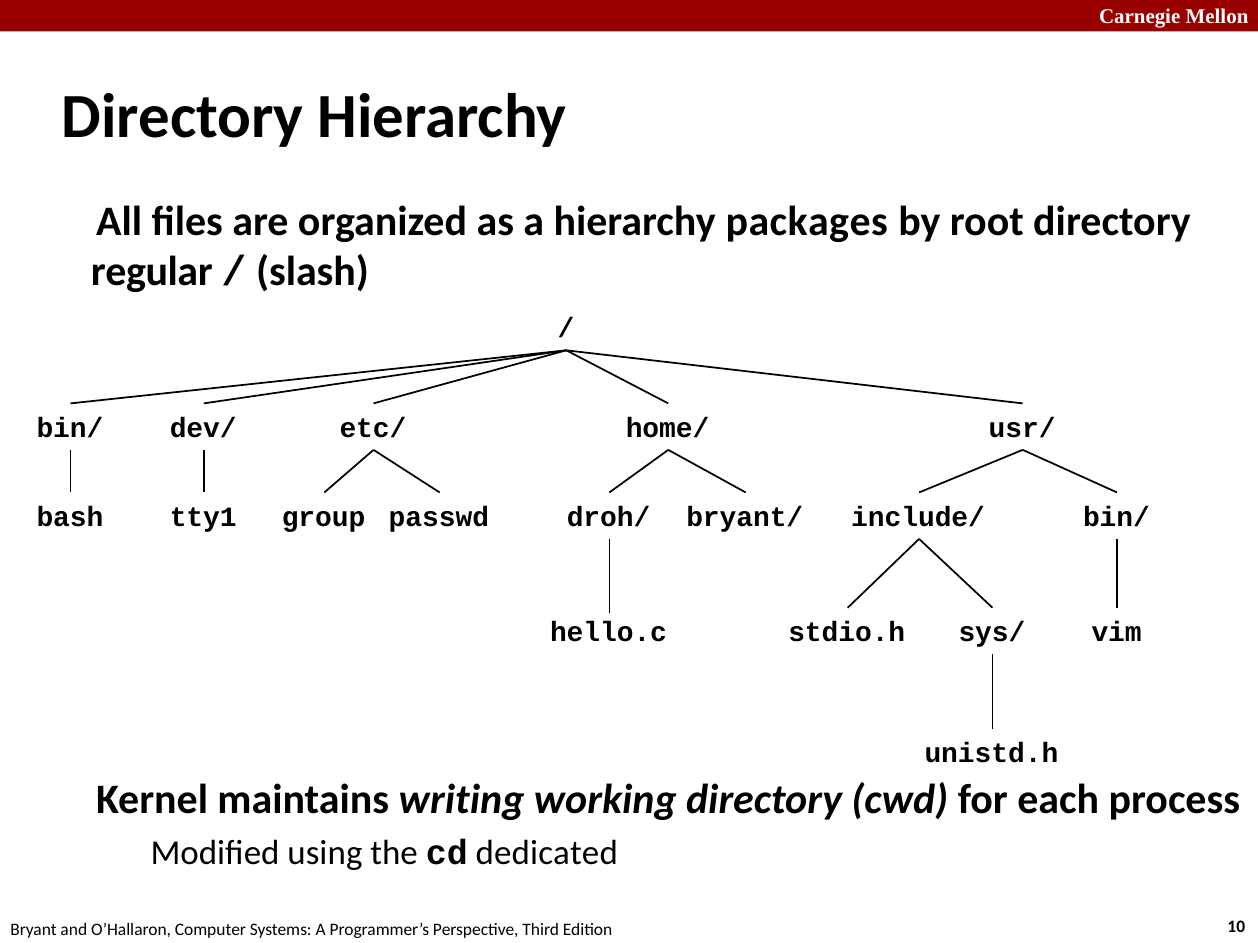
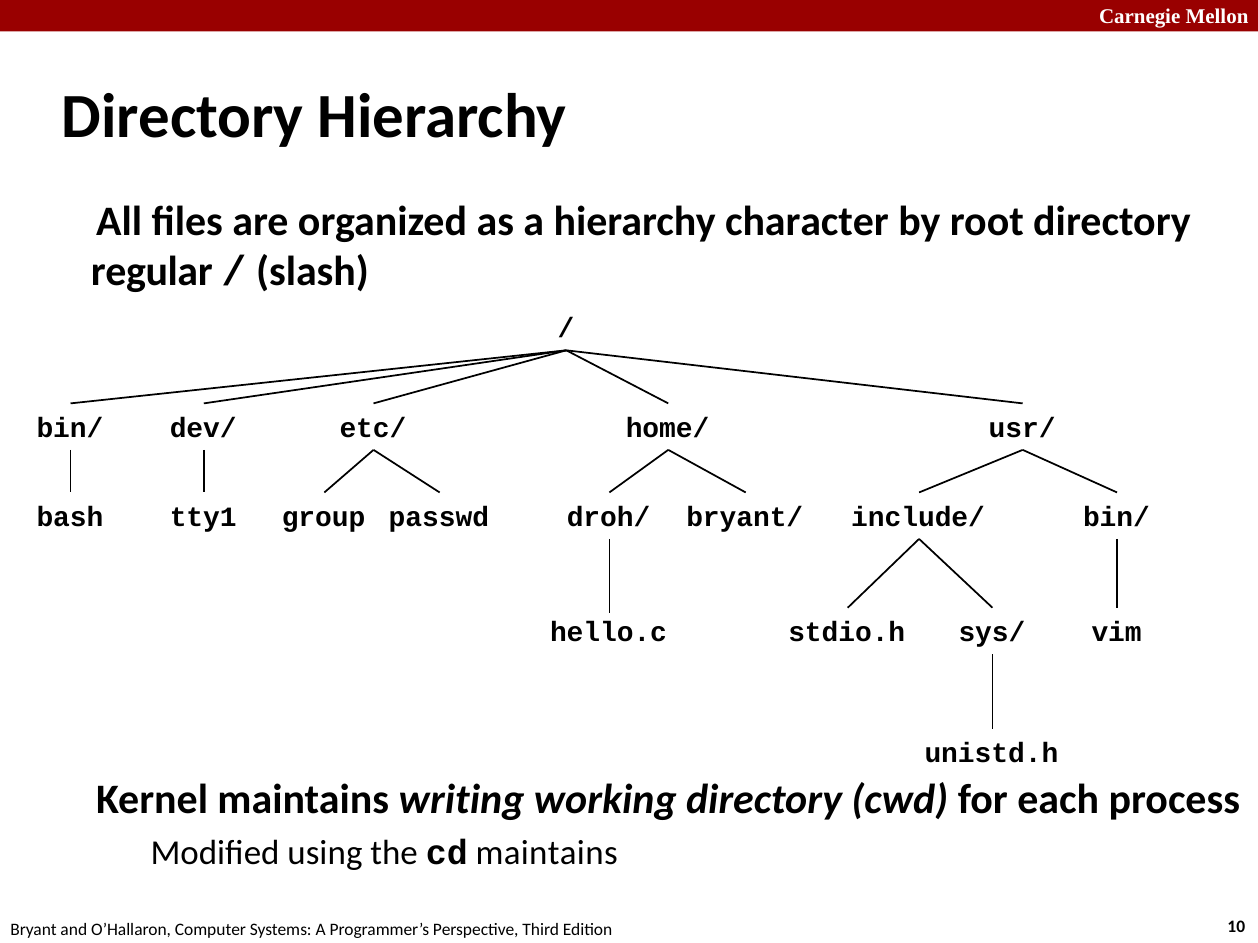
packages: packages -> character
cd dedicated: dedicated -> maintains
